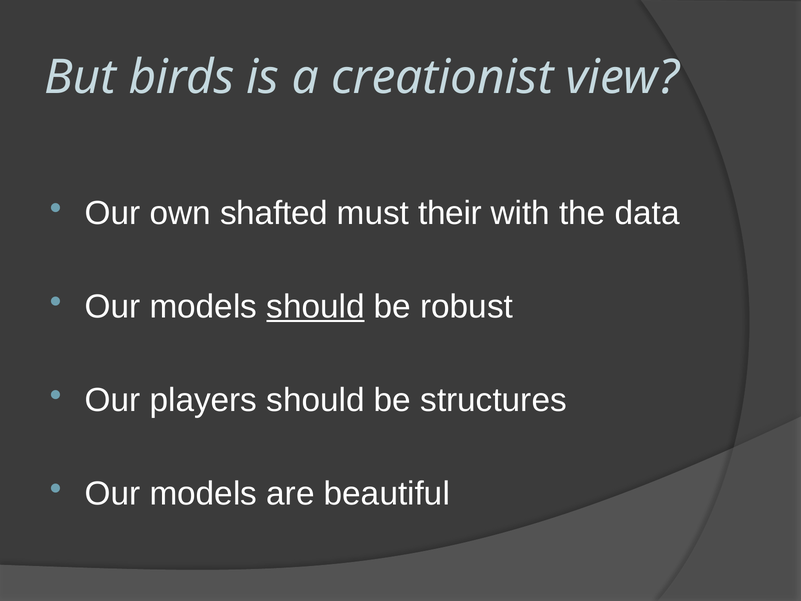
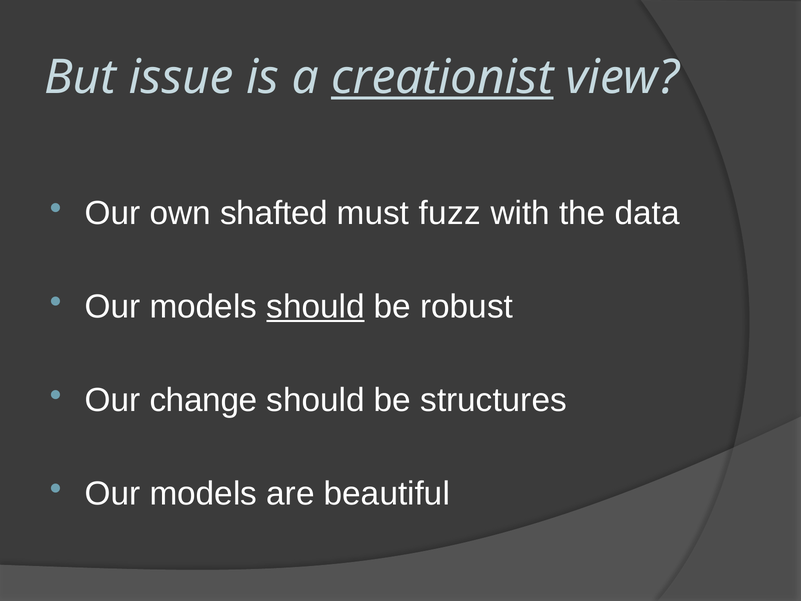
birds: birds -> issue
creationist underline: none -> present
their: their -> fuzz
players: players -> change
